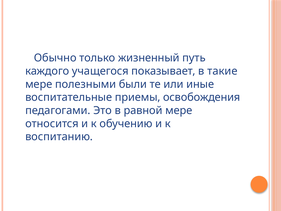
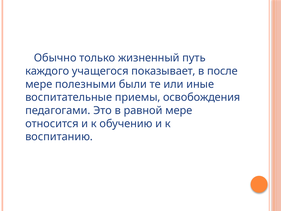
такие: такие -> после
